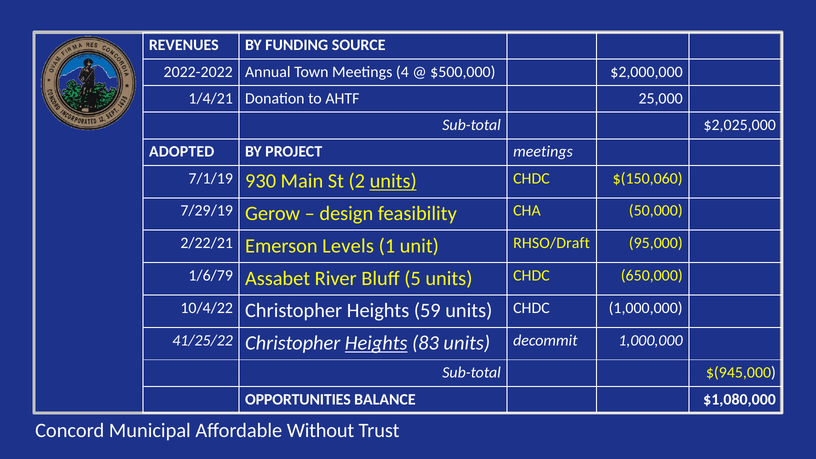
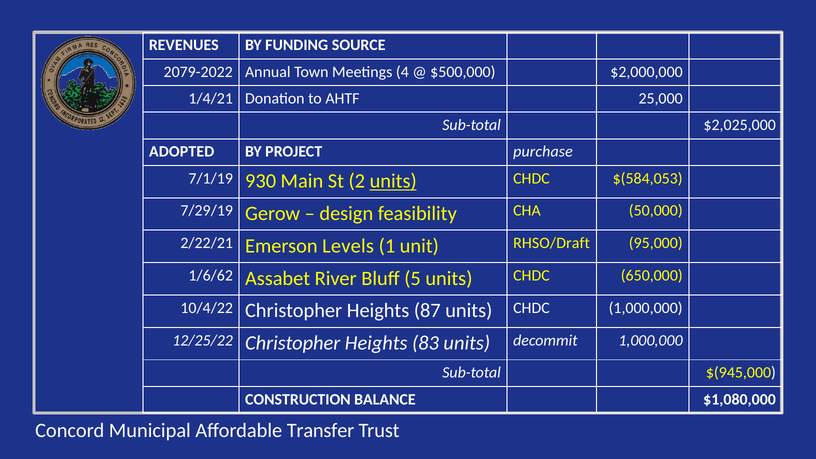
2022-2022: 2022-2022 -> 2079-2022
PROJECT meetings: meetings -> purchase
$(150,060: $(150,060 -> $(584,053
1/6/79: 1/6/79 -> 1/6/62
59: 59 -> 87
41/25/22: 41/25/22 -> 12/25/22
Heights at (376, 343) underline: present -> none
OPPORTUNITIES: OPPORTUNITIES -> CONSTRUCTION
Without: Without -> Transfer
